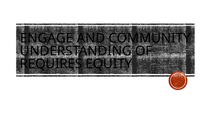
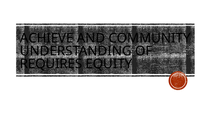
ENGAGE: ENGAGE -> ACHIEVE
